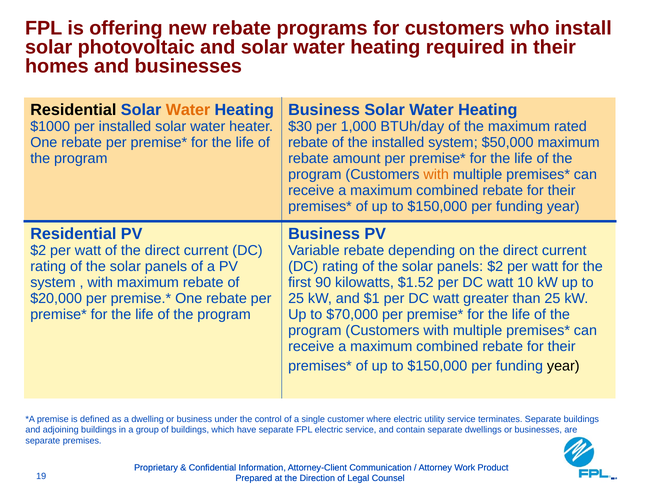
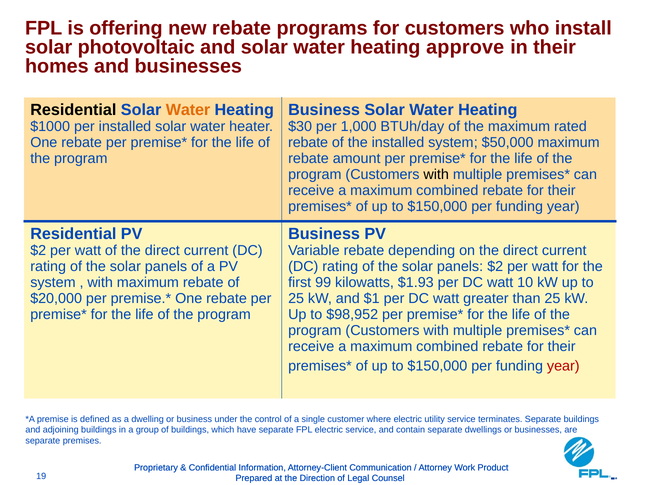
required: required -> approve
with at (436, 175) colour: orange -> black
90: 90 -> 99
$1.52: $1.52 -> $1.93
$70,000: $70,000 -> $98,952
year at (563, 366) colour: black -> red
